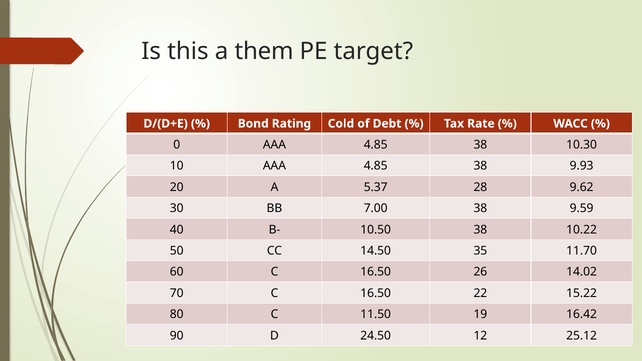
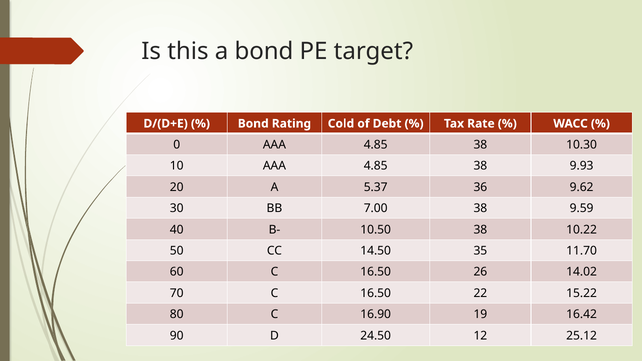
a them: them -> bond
28: 28 -> 36
11.50: 11.50 -> 16.90
